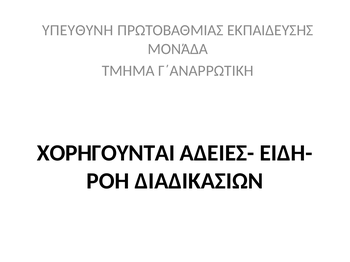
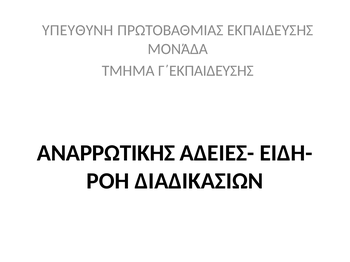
Γ΄ΑΝΑΡΡΩΤΙΚΗ: Γ΄ΑΝΑΡΡΩΤΙΚΗ -> Γ΄ΕΚΠΑΙΔΕΥΣΗΣ
ΧΟΡΗΓΟΥΝΤΑΙ: ΧΟΡΗΓΟΥΝΤΑΙ -> ΑΝΑΡΡΩΤΙΚΗΣ
